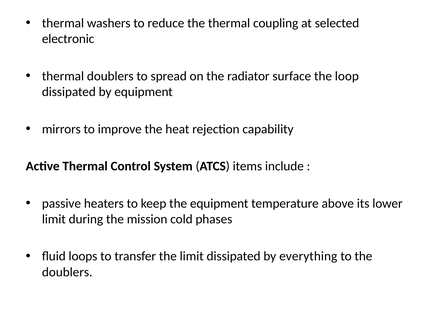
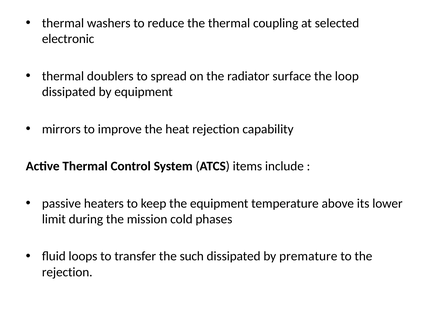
the limit: limit -> such
everything: everything -> premature
doublers at (67, 272): doublers -> rejection
